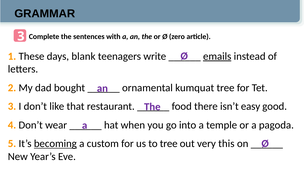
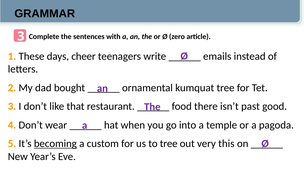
blank: blank -> cheer
emails underline: present -> none
easy: easy -> past
